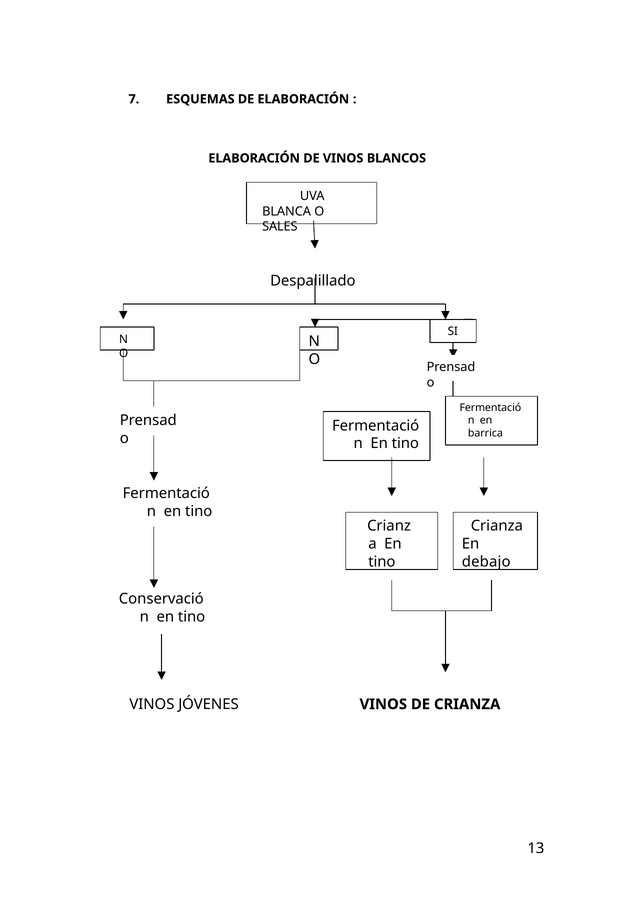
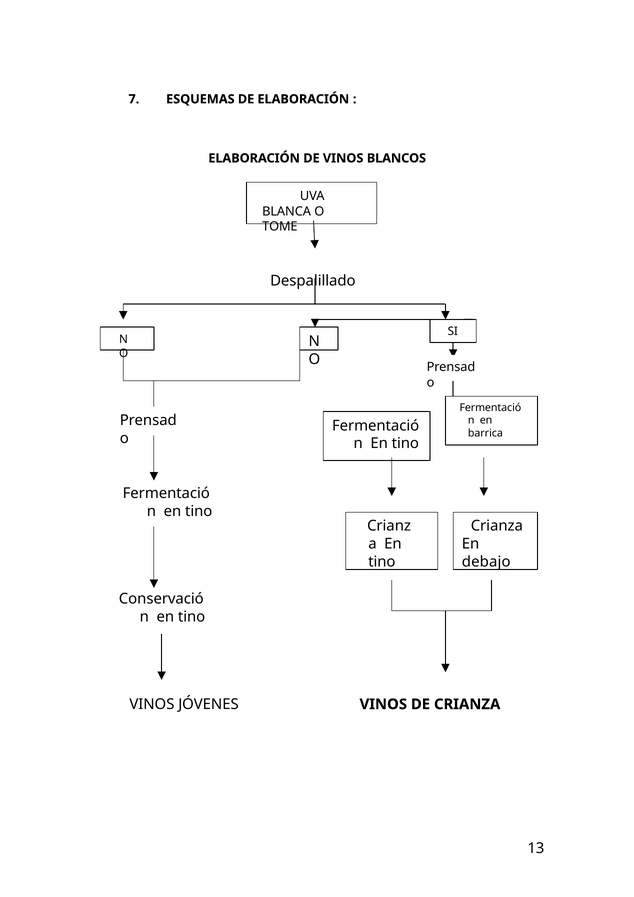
SALES: SALES -> TOME
